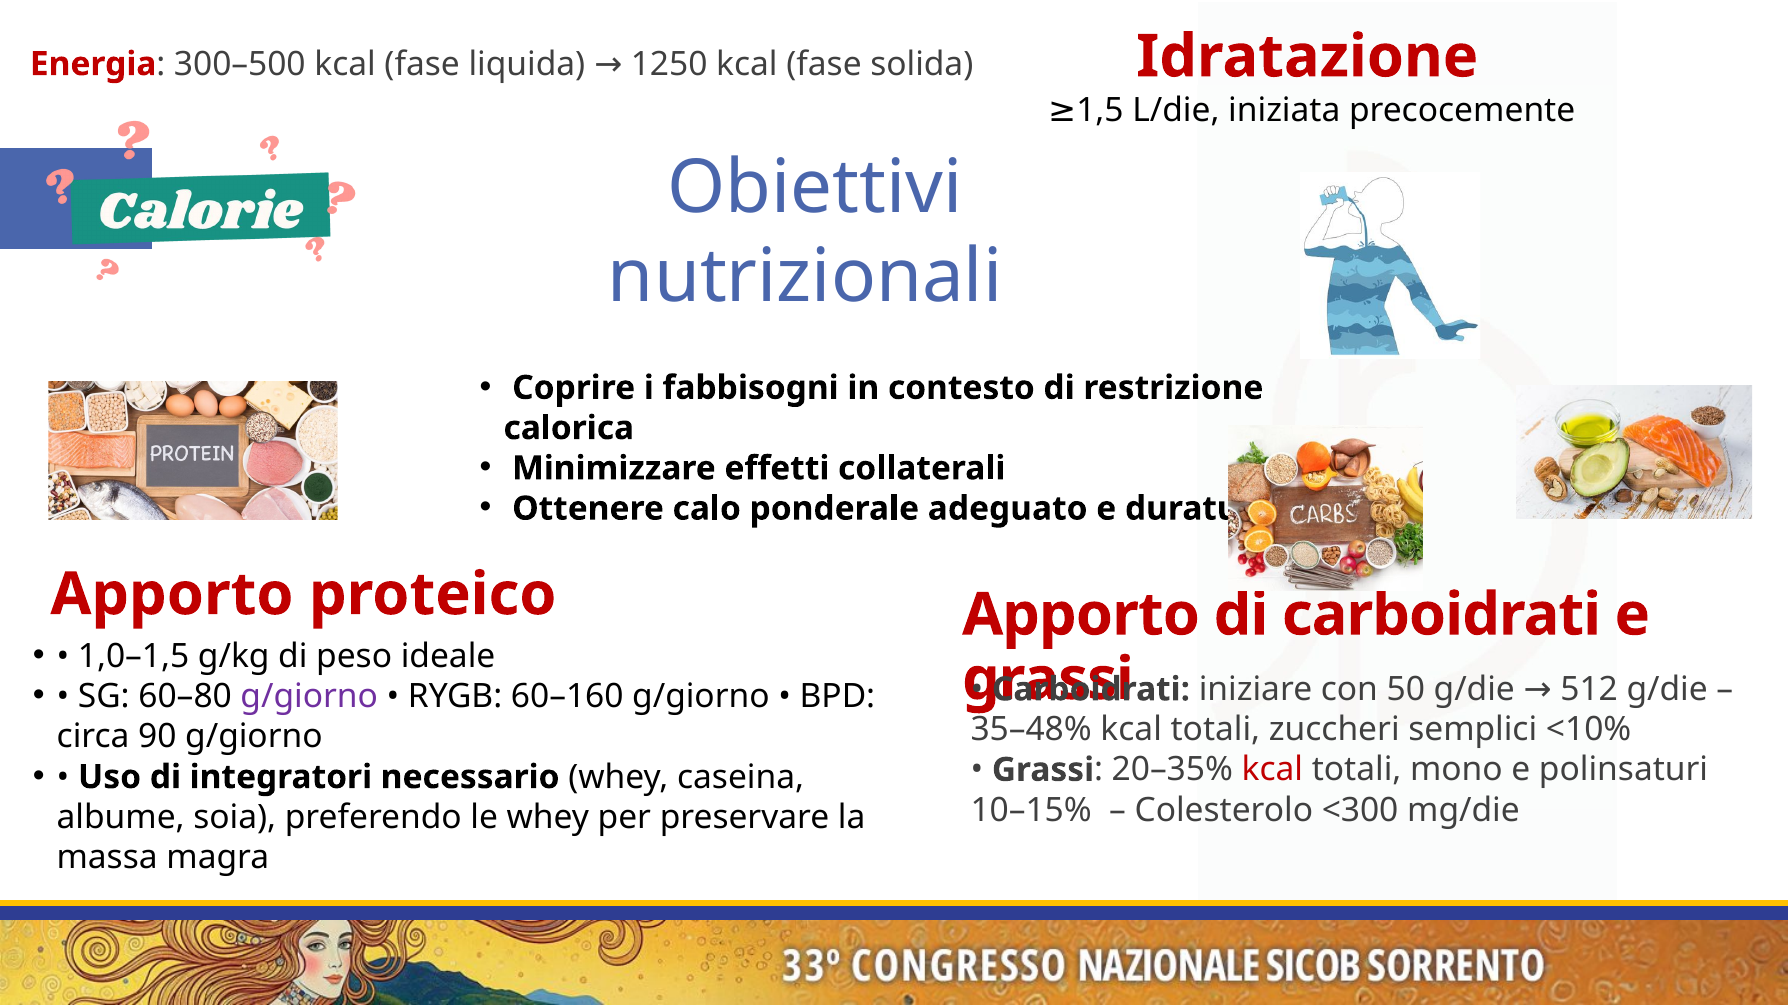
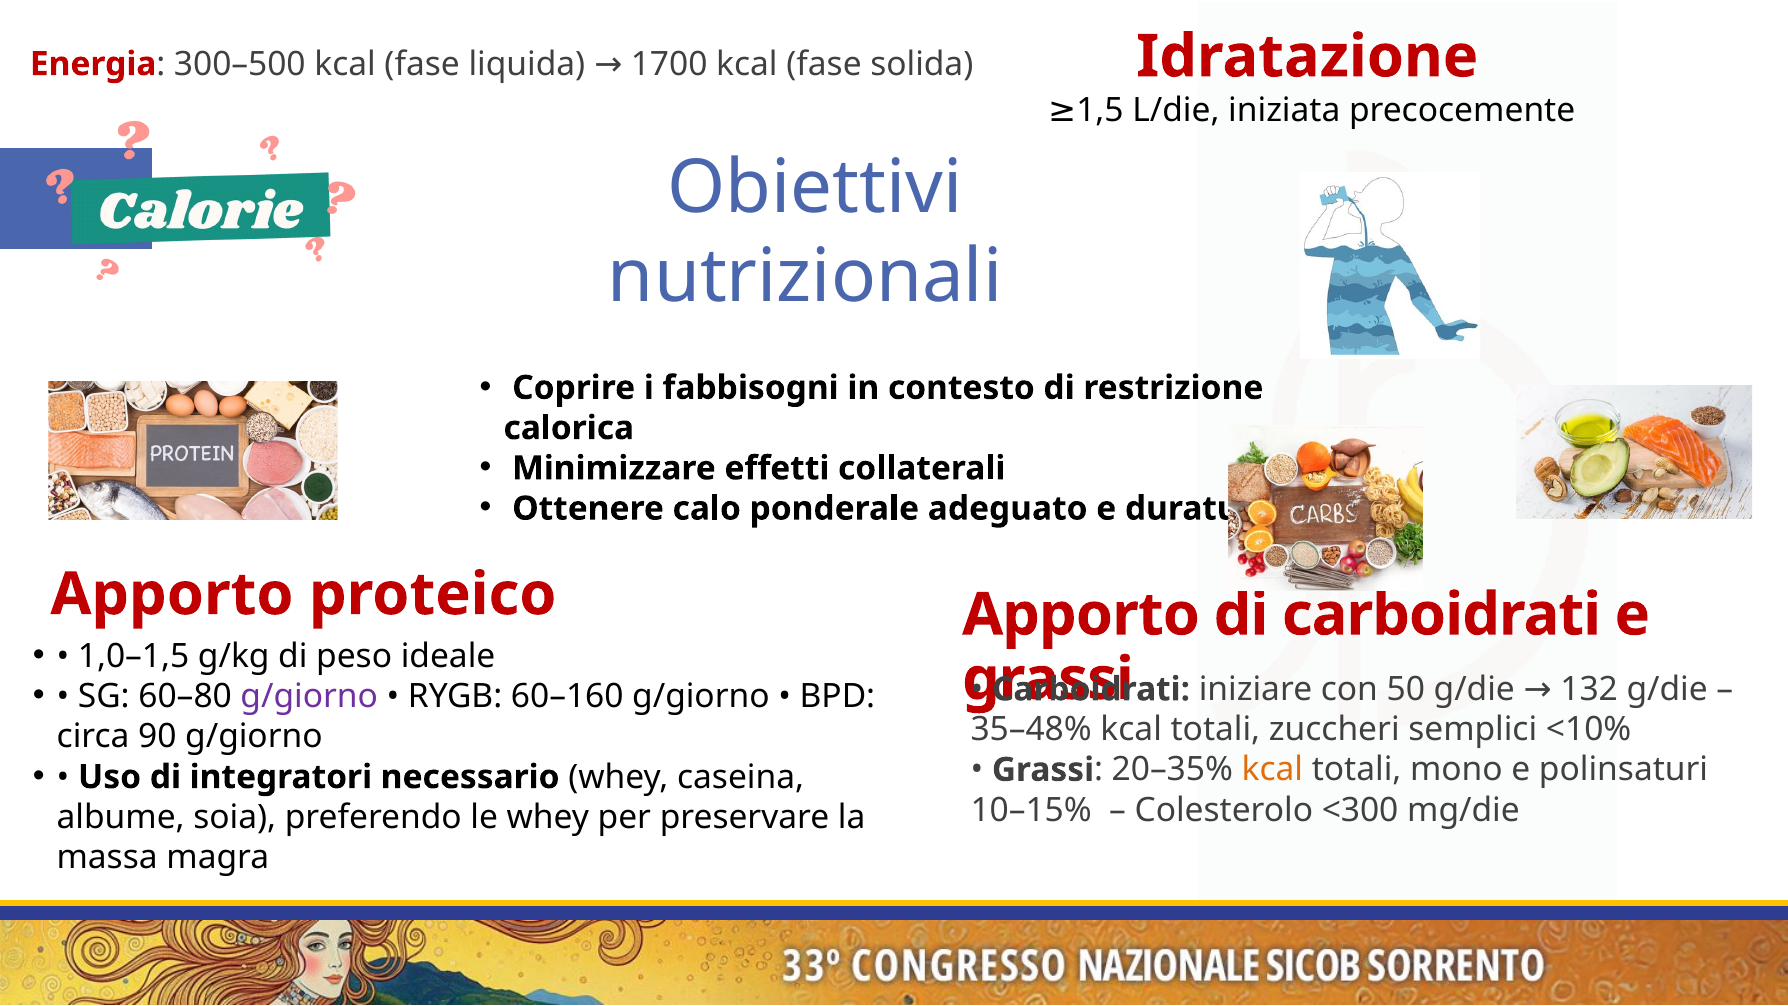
1250: 1250 -> 1700
512: 512 -> 132
kcal at (1272, 770) colour: red -> orange
